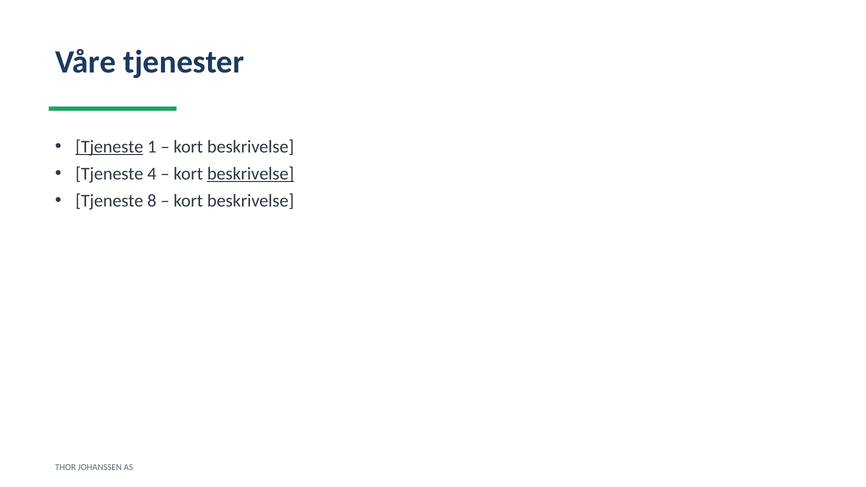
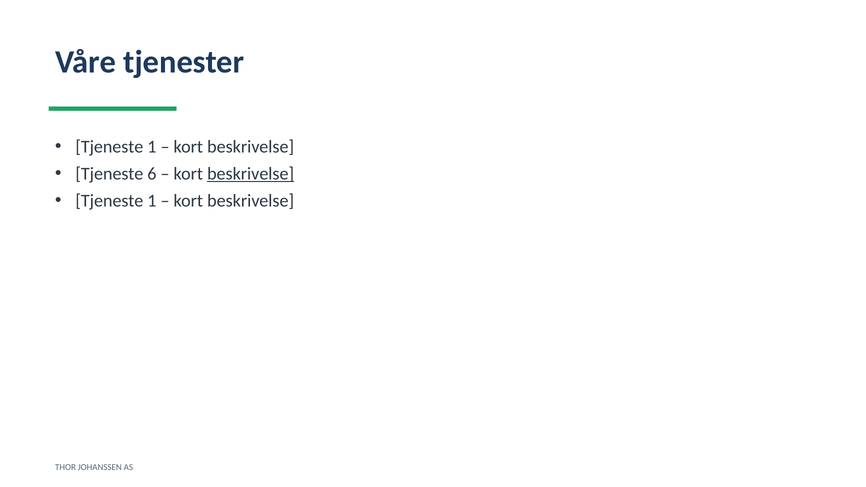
Tjeneste at (109, 147) underline: present -> none
4: 4 -> 6
8 at (152, 201): 8 -> 1
